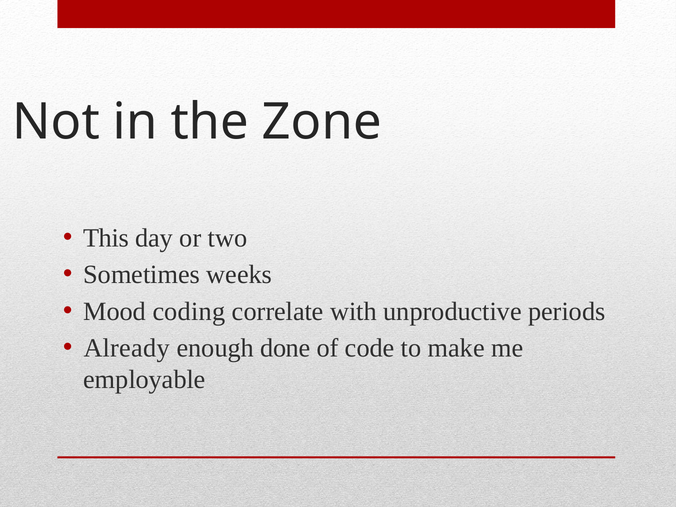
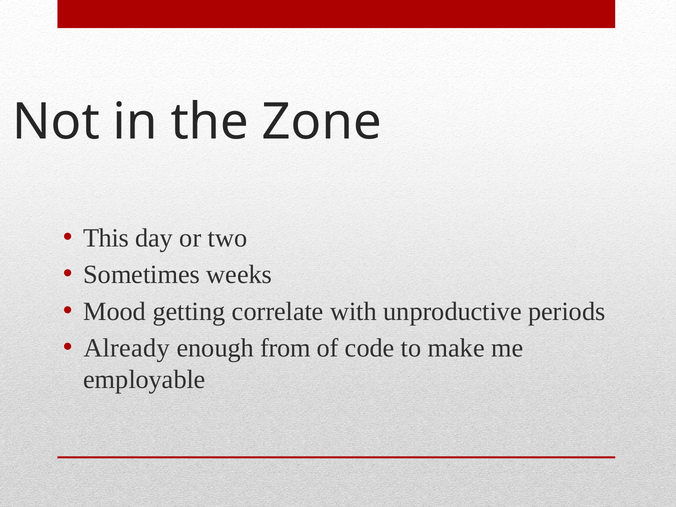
coding: coding -> getting
done: done -> from
